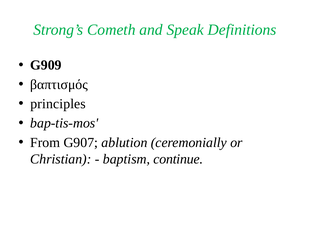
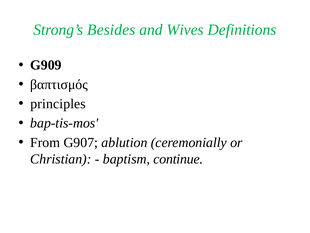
Cometh: Cometh -> Besides
Speak: Speak -> Wives
